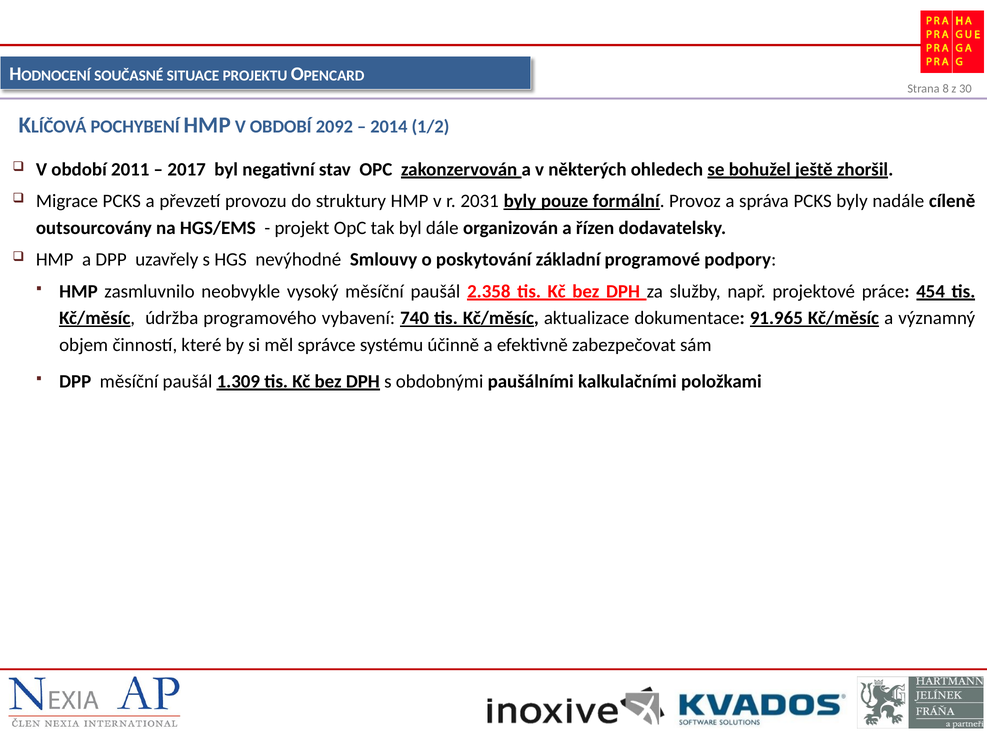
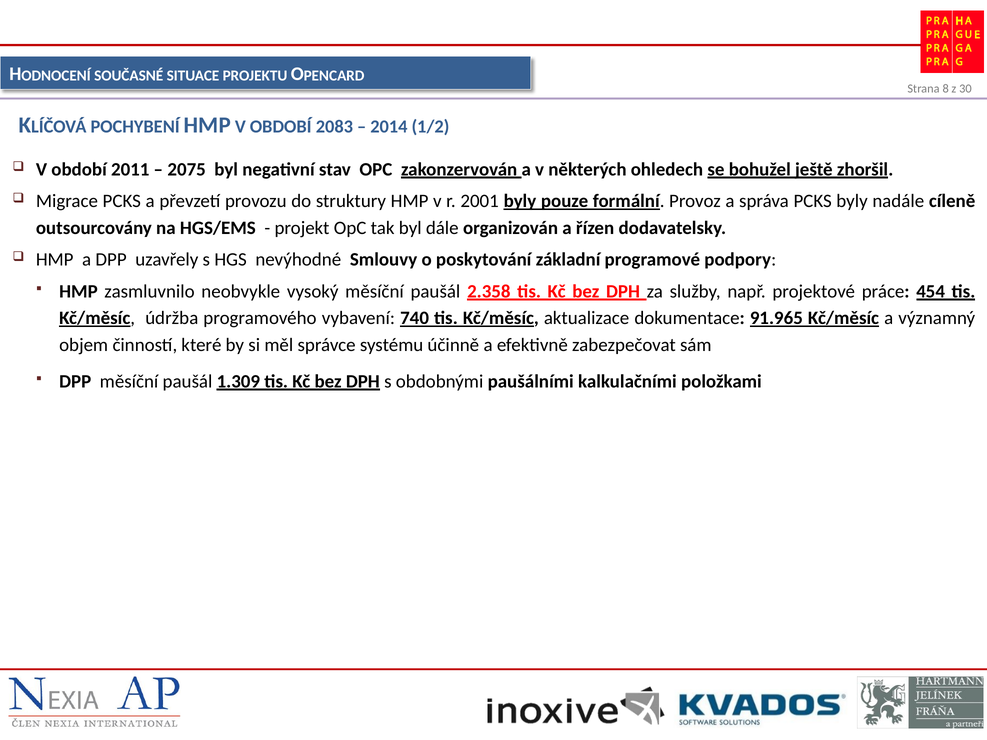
2092: 2092 -> 2083
2017: 2017 -> 2075
2031: 2031 -> 2001
